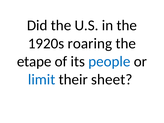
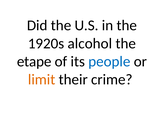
roaring: roaring -> alcohol
limit colour: blue -> orange
sheet: sheet -> crime
